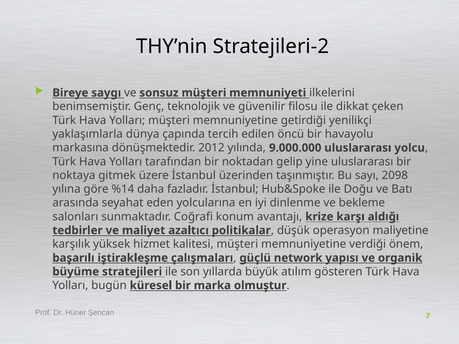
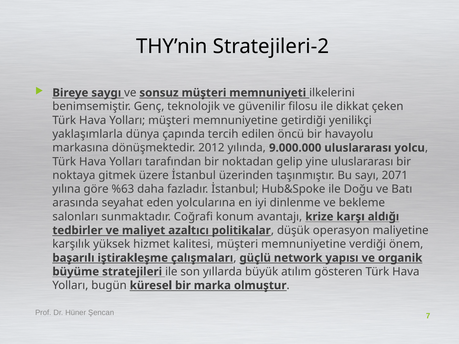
2098: 2098 -> 2071
%14: %14 -> %63
